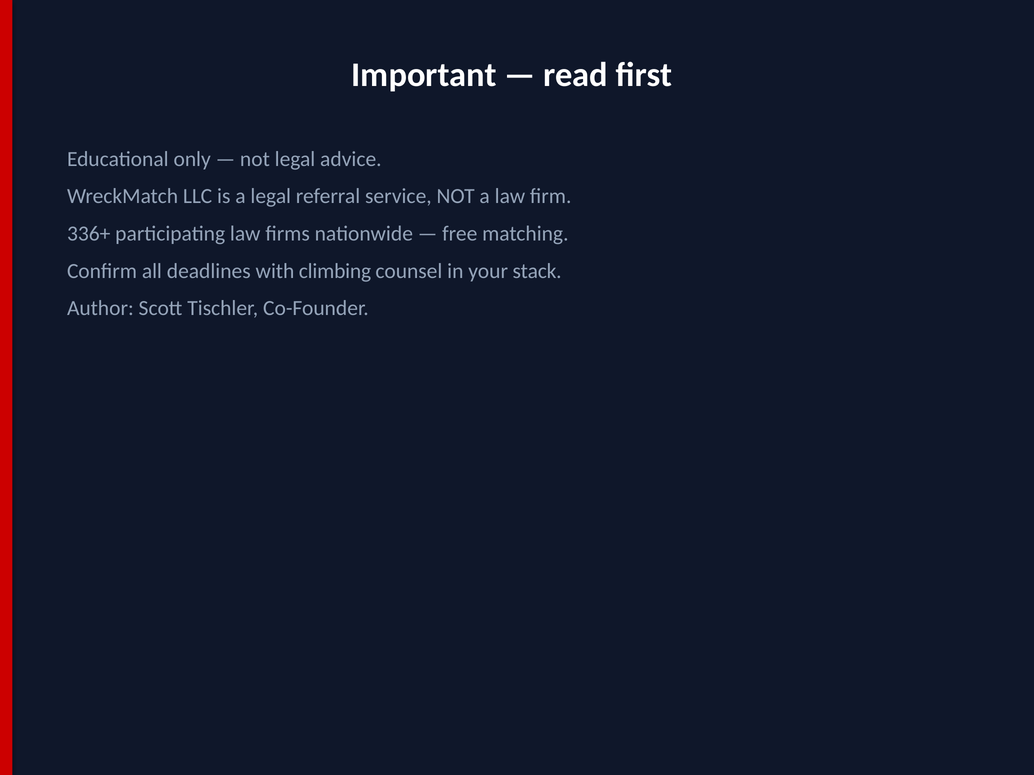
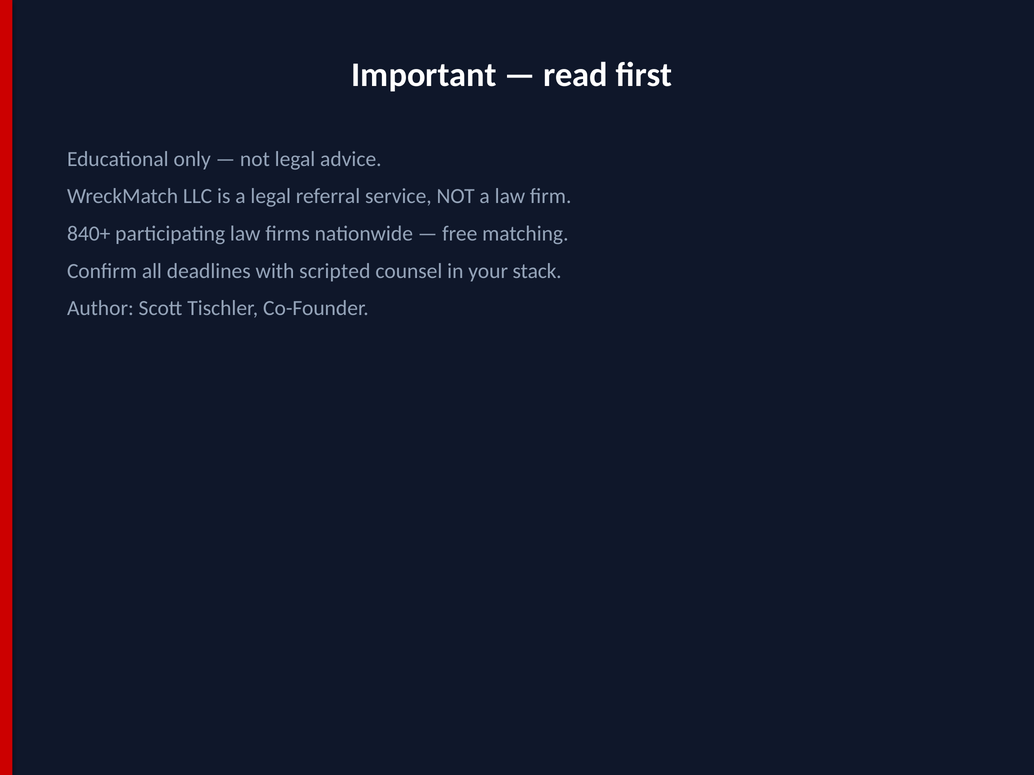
336+: 336+ -> 840+
climbing: climbing -> scripted
